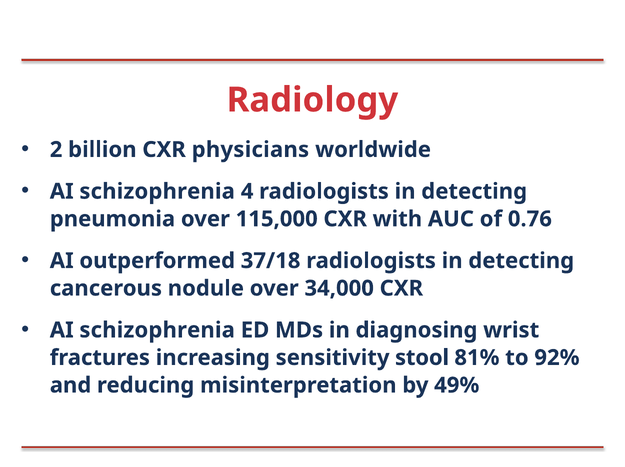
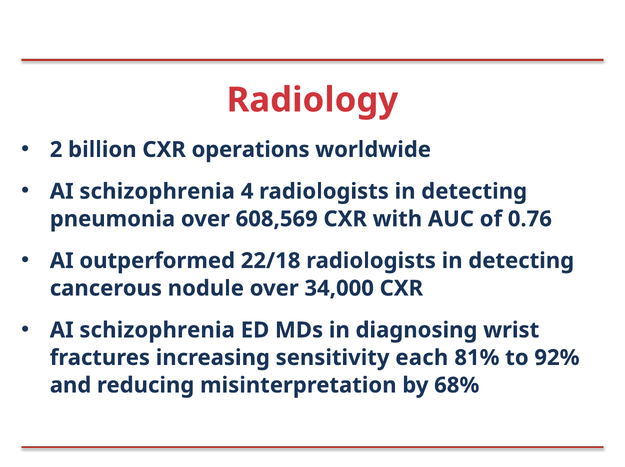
physicians: physicians -> operations
115,000: 115,000 -> 608,569
37/18: 37/18 -> 22/18
stool: stool -> each
49%: 49% -> 68%
